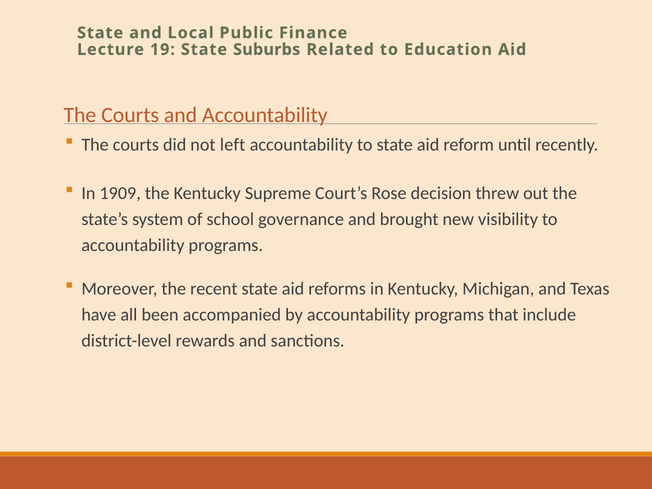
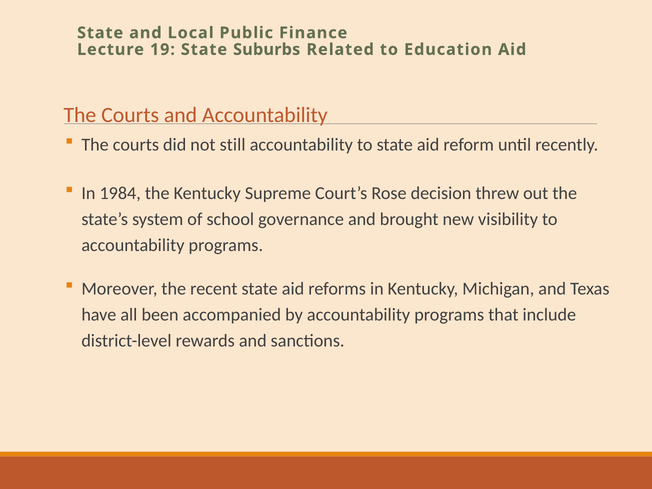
left: left -> still
1909: 1909 -> 1984
